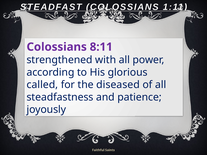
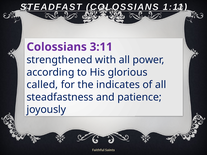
8:11: 8:11 -> 3:11
diseased: diseased -> indicates
